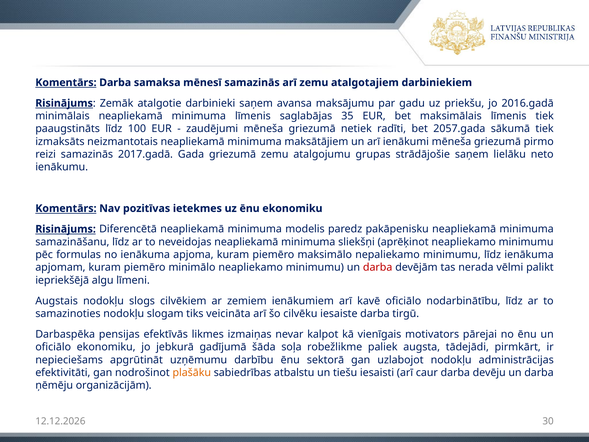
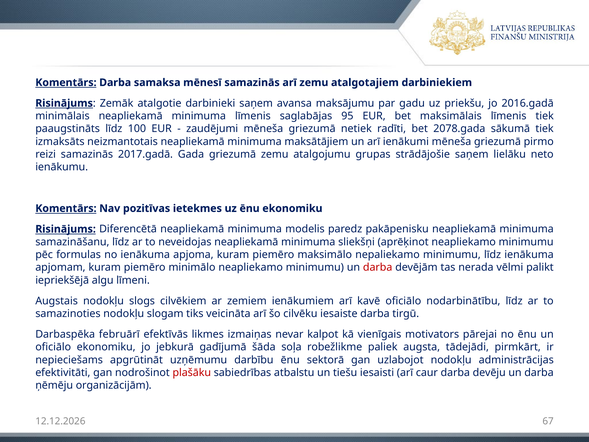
35: 35 -> 95
2057.gada: 2057.gada -> 2078.gada
pensijas: pensijas -> februārī
plašāku colour: orange -> red
30: 30 -> 67
